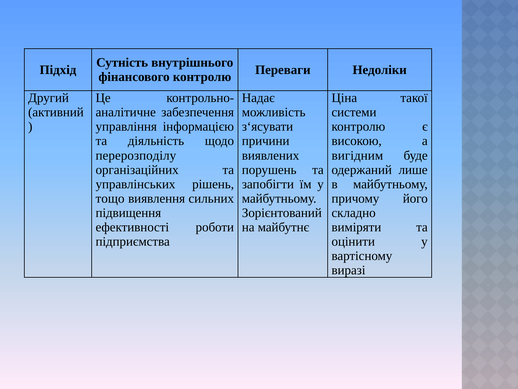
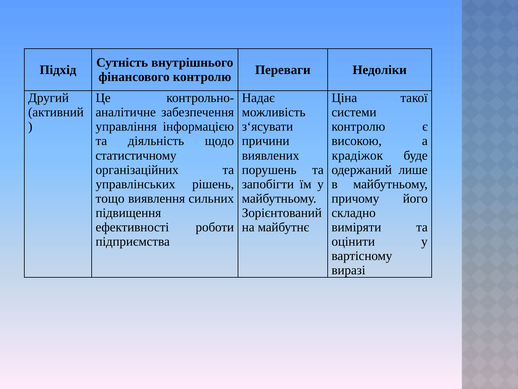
перерозподілу: перерозподілу -> статистичному
вигідним: вигідним -> крадіжок
